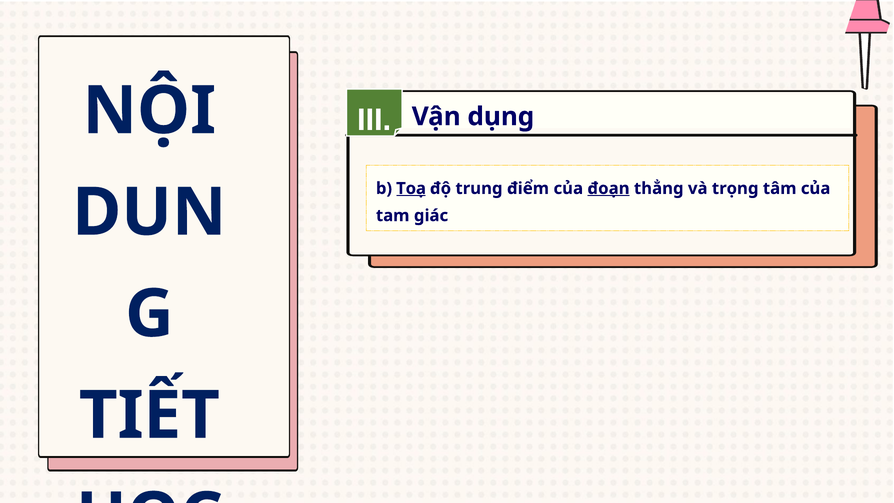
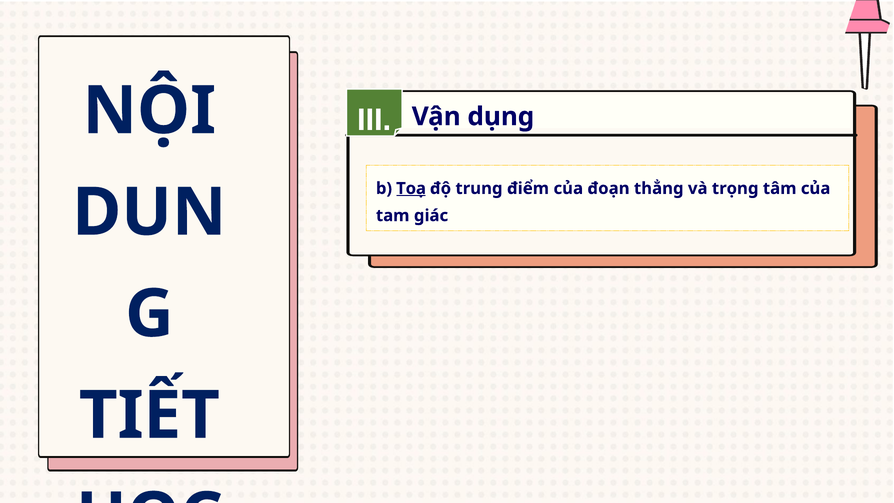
đoạn underline: present -> none
